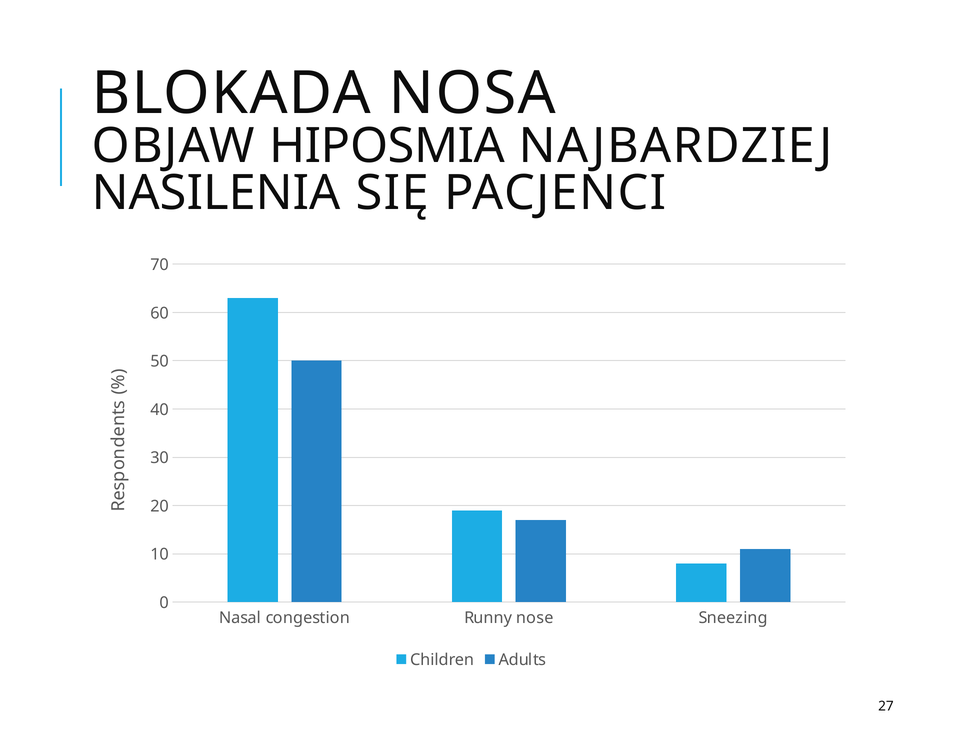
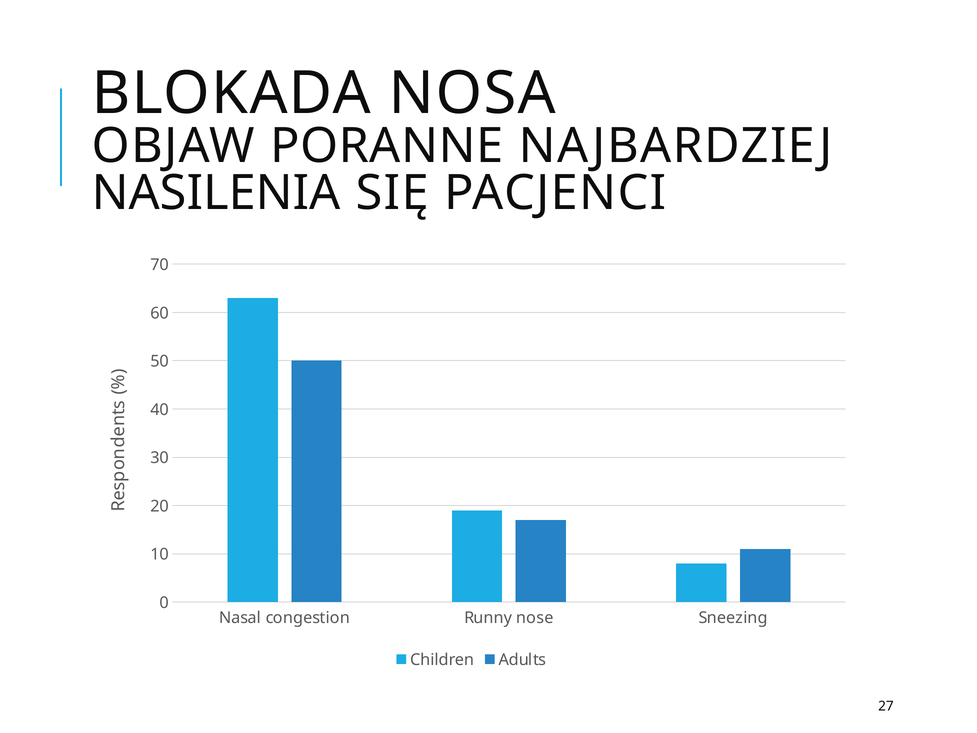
HIPOSMIA: HIPOSMIA -> PORANNE
